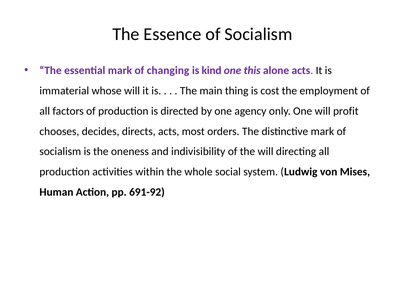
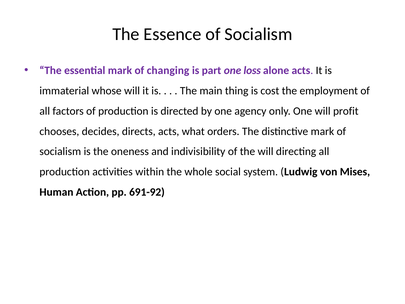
kind: kind -> part
this: this -> loss
most: most -> what
